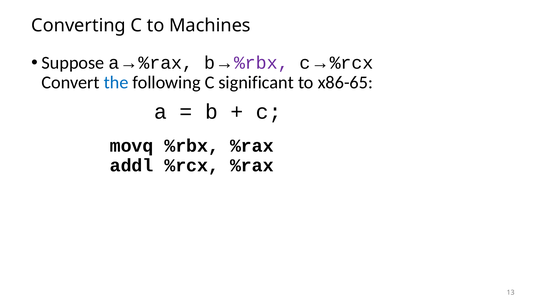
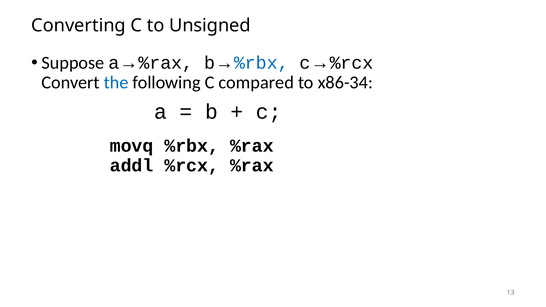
Machines: Machines -> Unsigned
%rbx at (261, 63) colour: purple -> blue
significant: significant -> compared
x86-65: x86-65 -> x86-34
